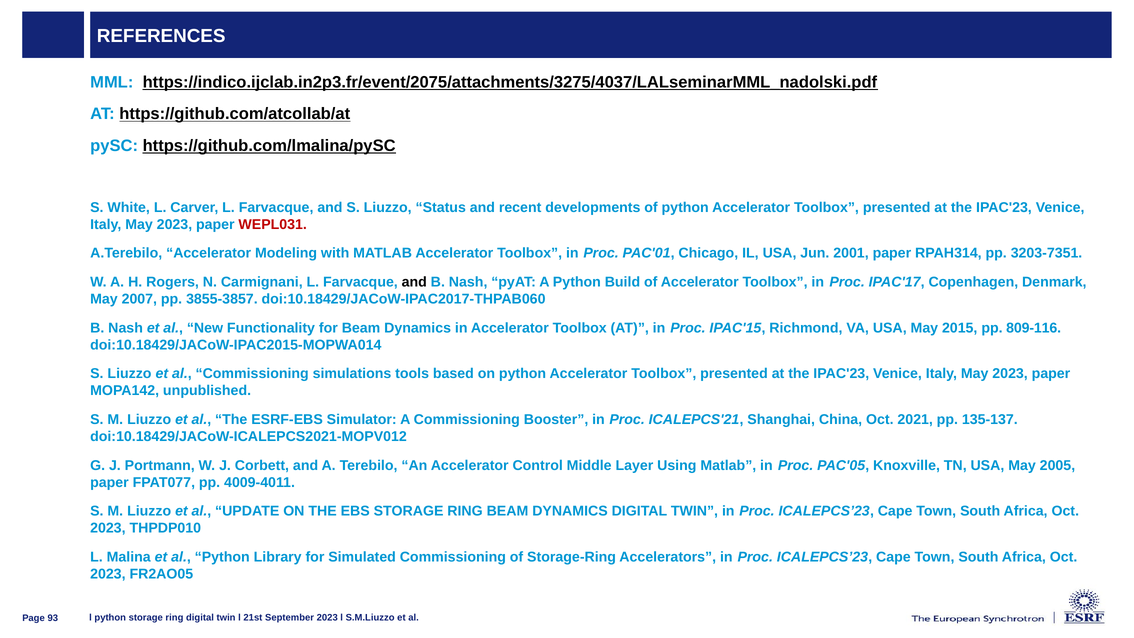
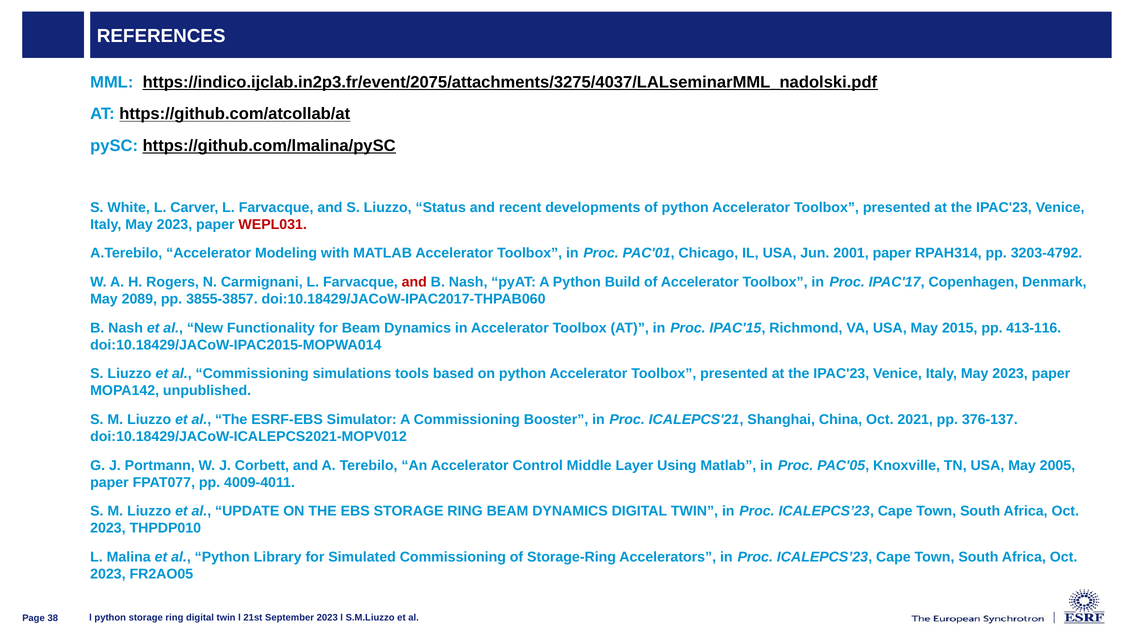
3203-7351: 3203-7351 -> 3203-4792
and at (414, 282) colour: black -> red
2007: 2007 -> 2089
809-116: 809-116 -> 413-116
135-137: 135-137 -> 376-137
93: 93 -> 38
